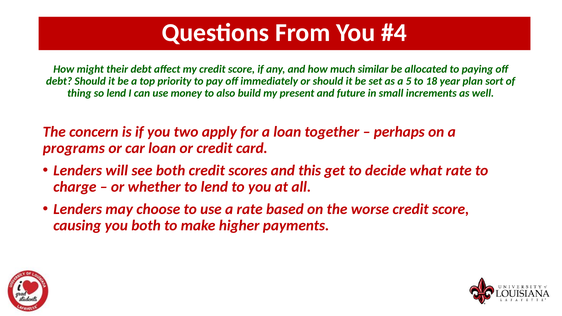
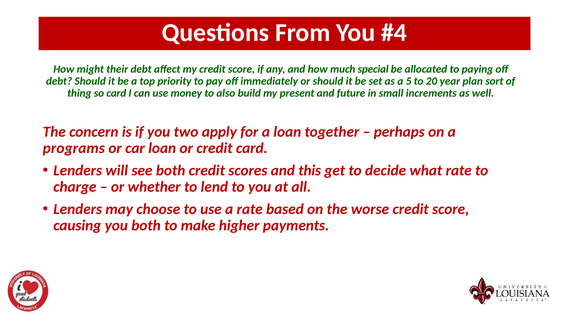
similar: similar -> special
18: 18 -> 20
so lend: lend -> card
